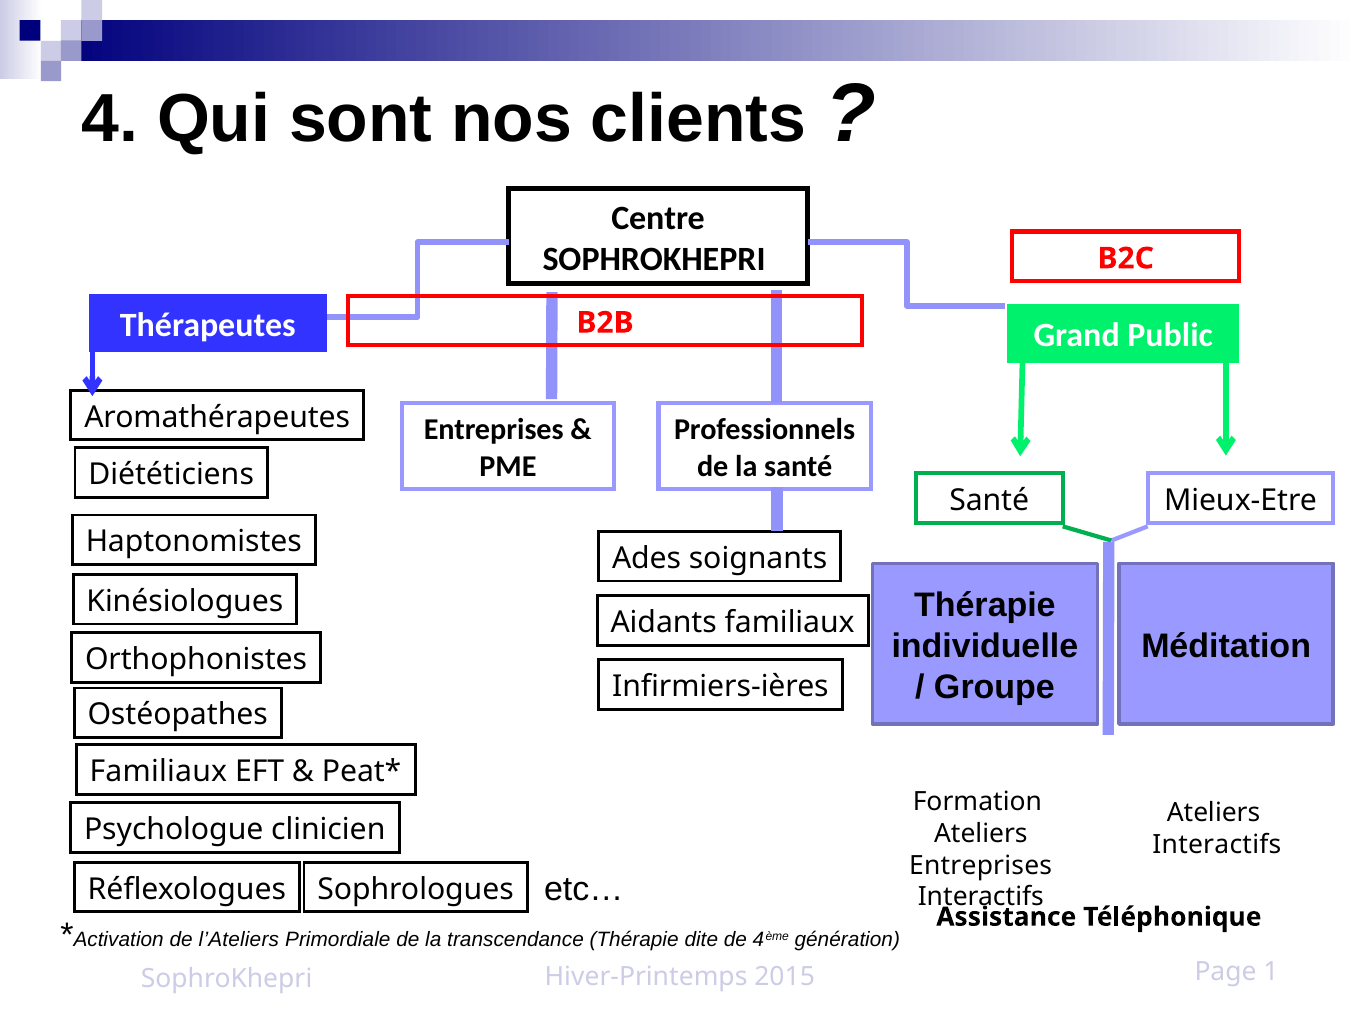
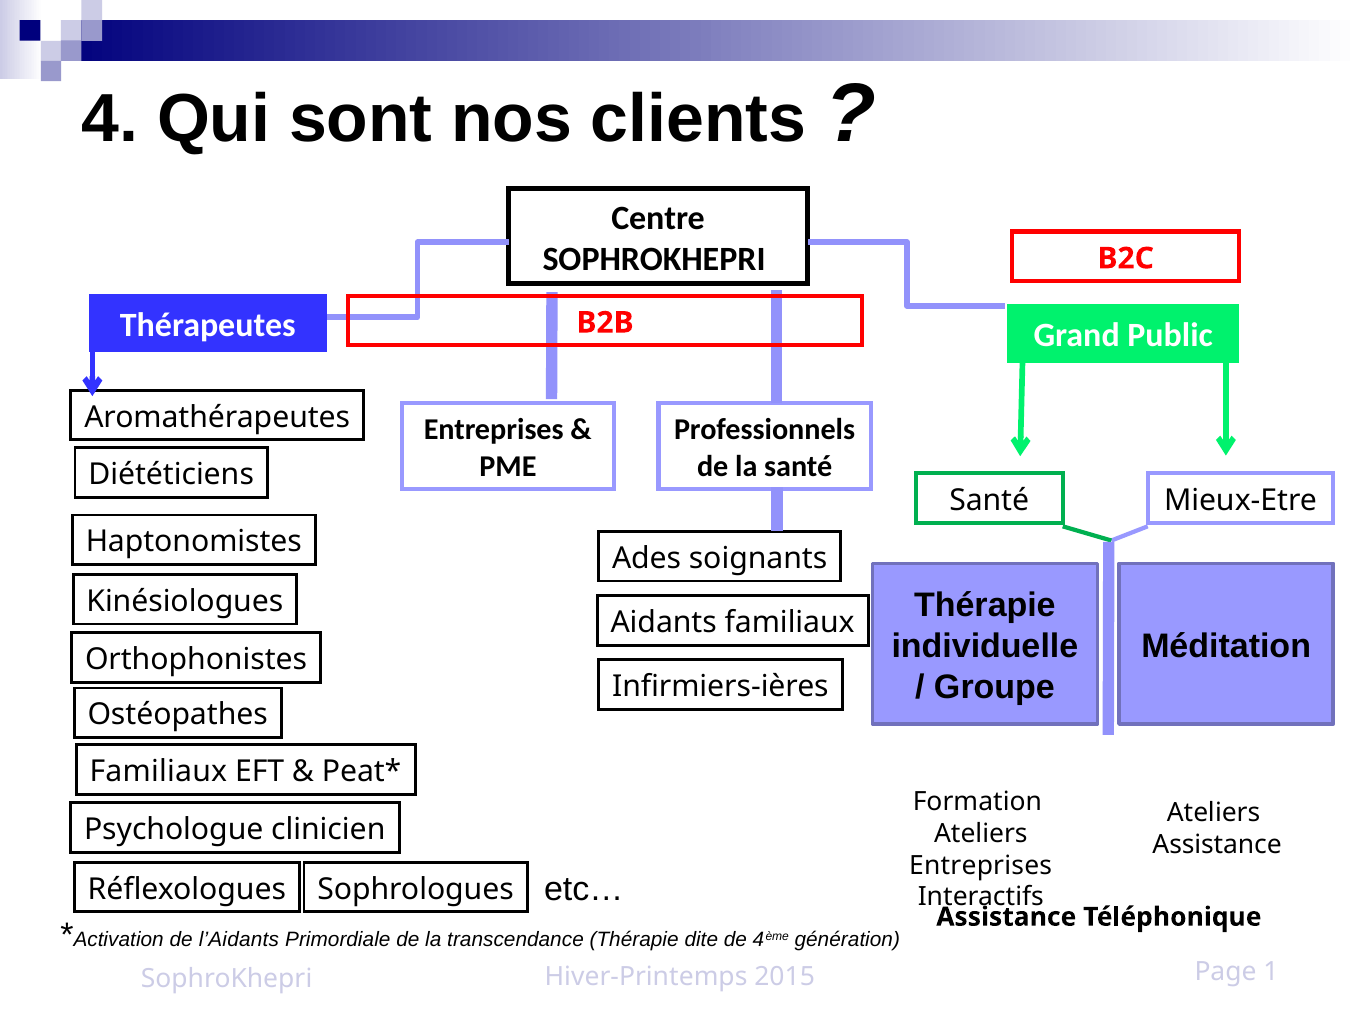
Interactifs at (1217, 845): Interactifs -> Assistance
l’Ateliers: l’Ateliers -> l’Aidants
